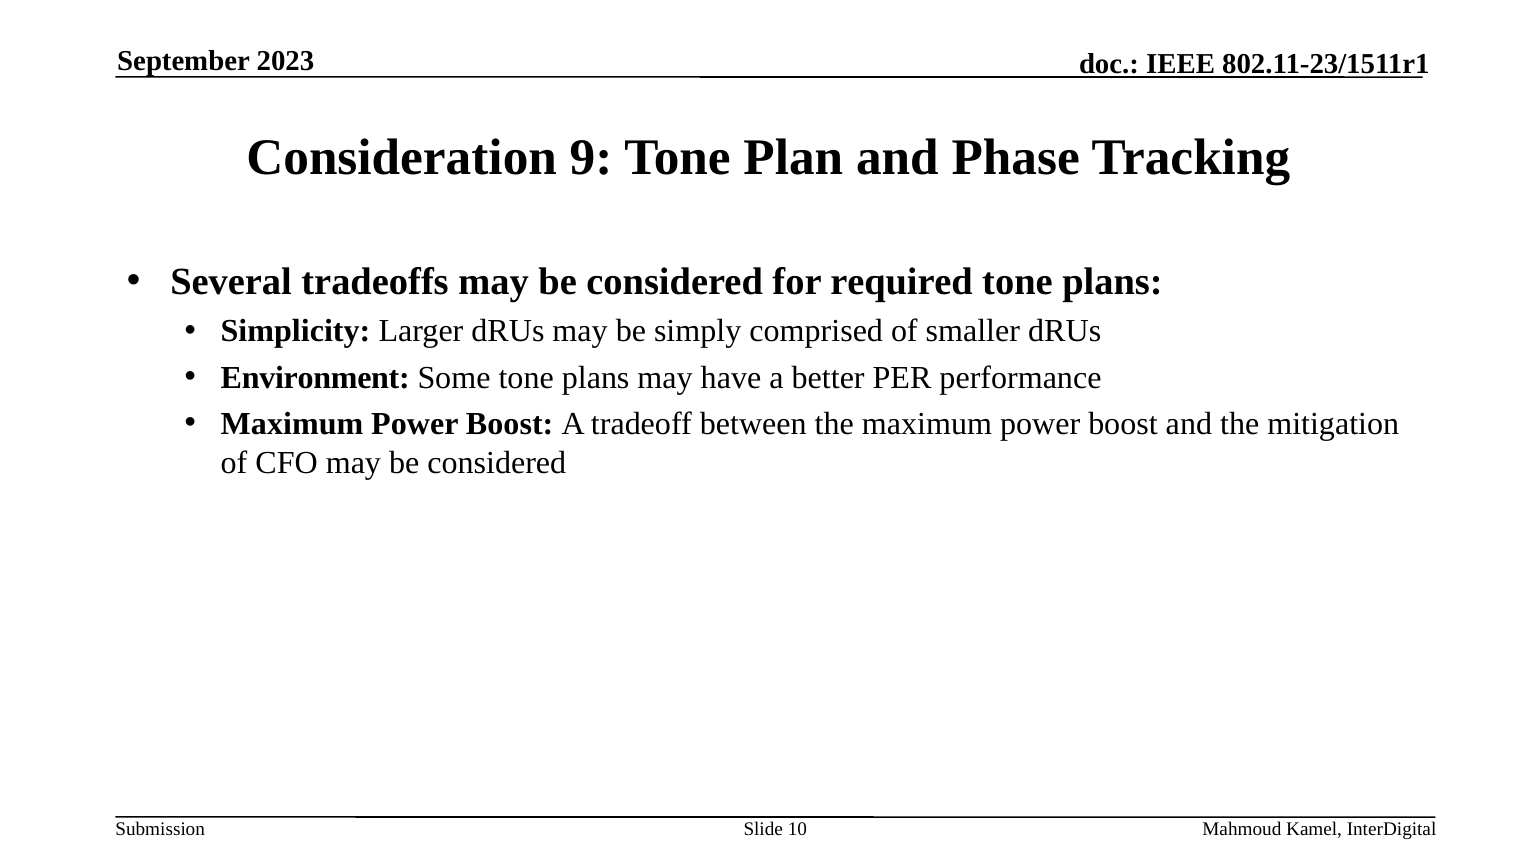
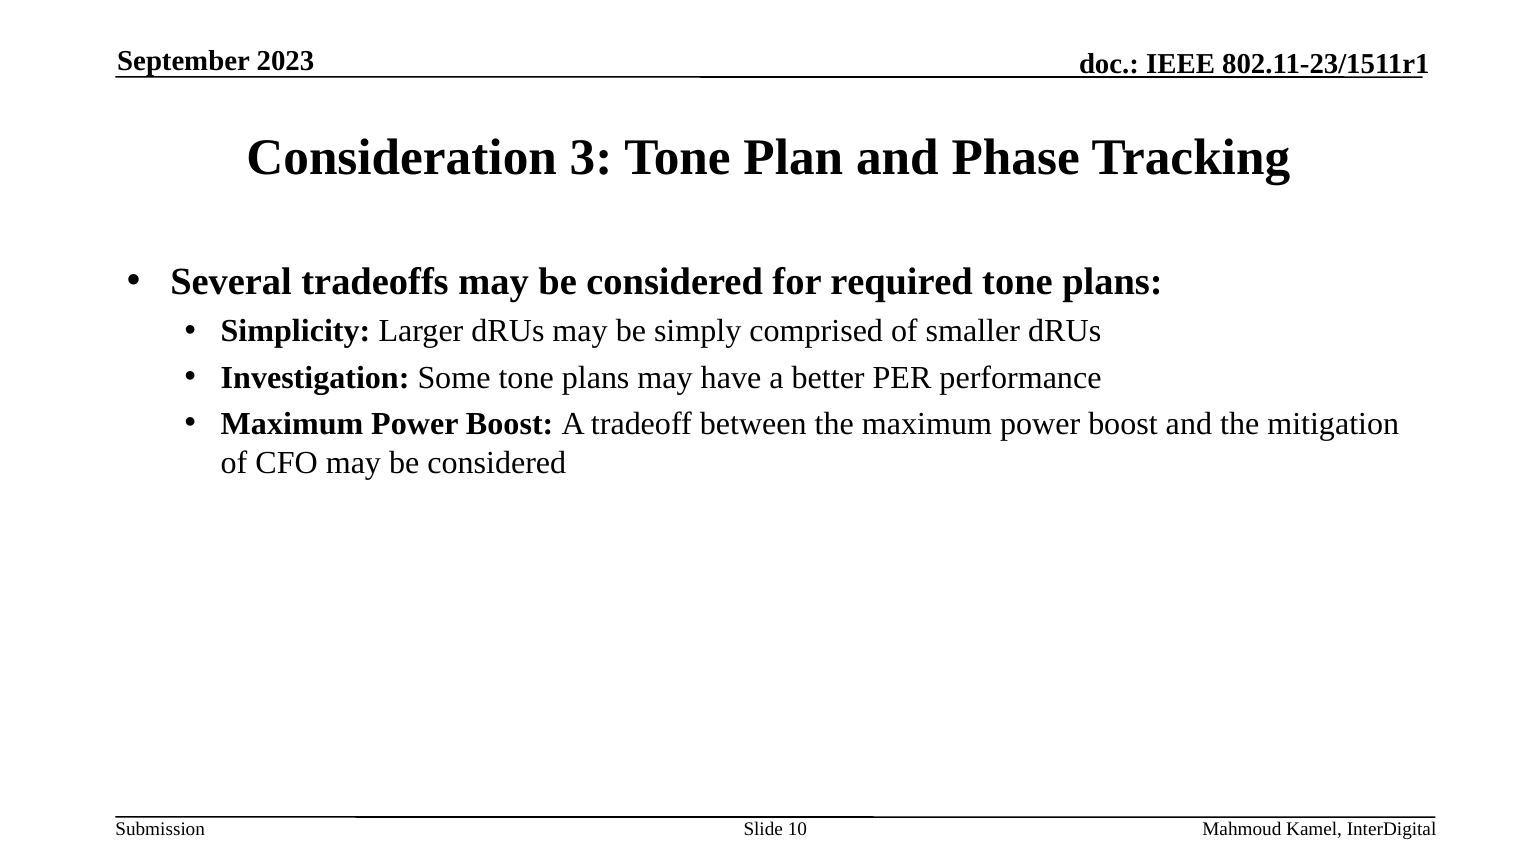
9: 9 -> 3
Environment: Environment -> Investigation
